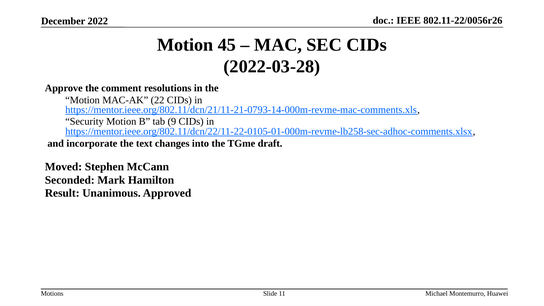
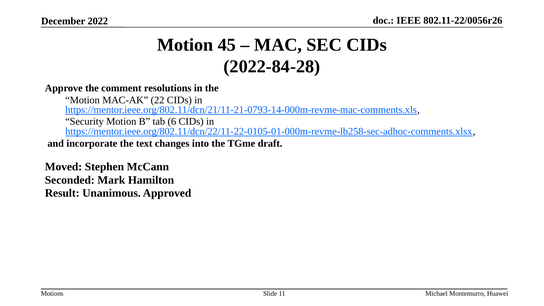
2022-03-28: 2022-03-28 -> 2022-84-28
9: 9 -> 6
